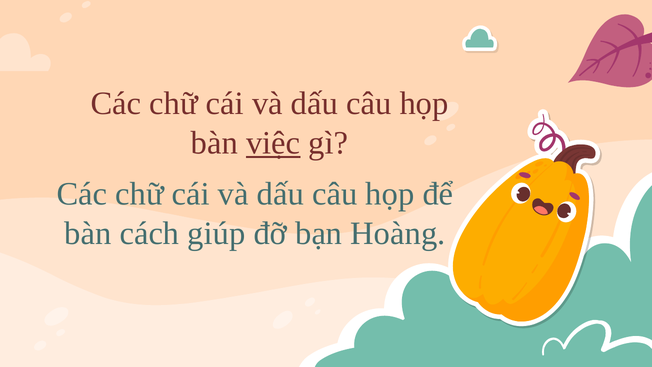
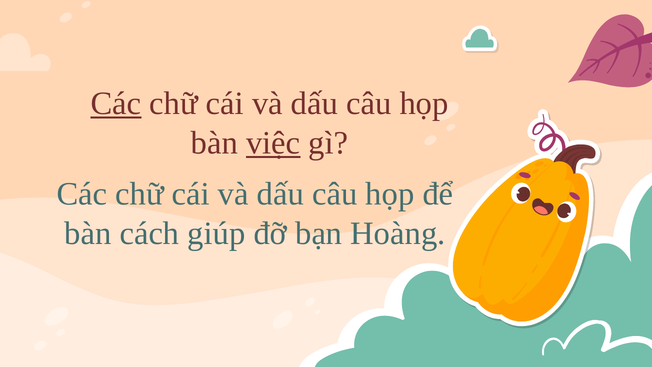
Các at (116, 104) underline: none -> present
